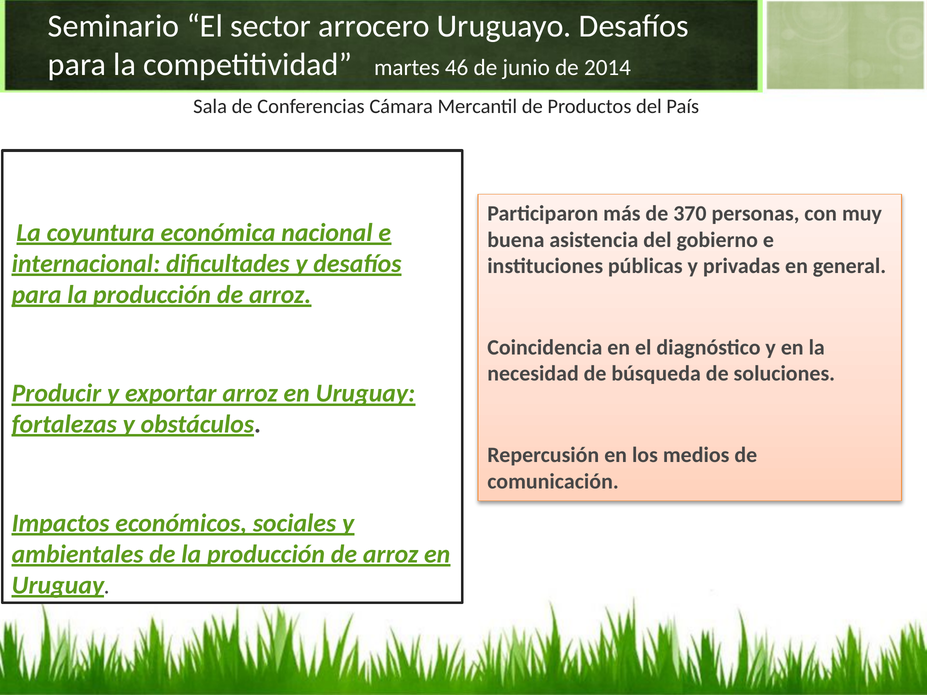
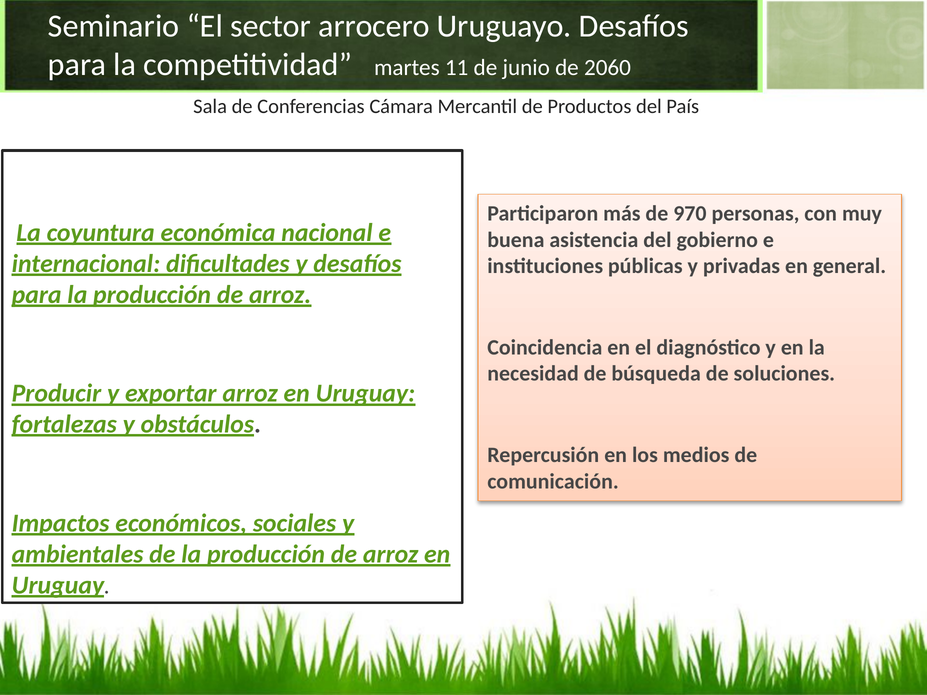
46: 46 -> 11
2014: 2014 -> 2060
370: 370 -> 970
